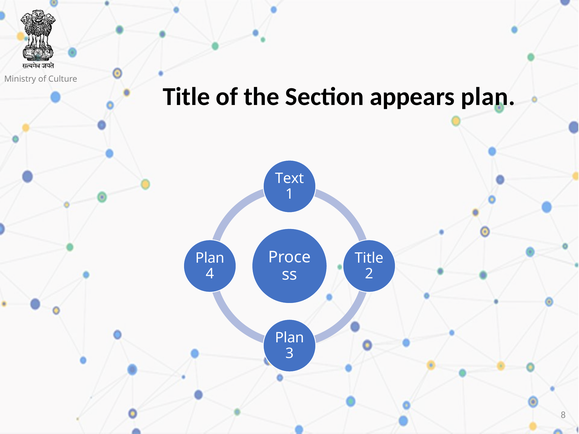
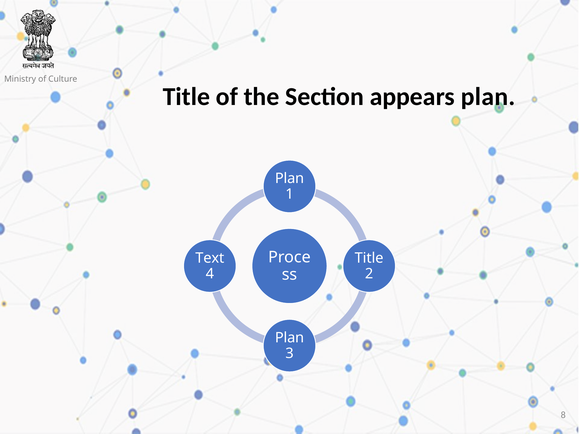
Text at (289, 179): Text -> Plan
Plan at (210, 258): Plan -> Text
